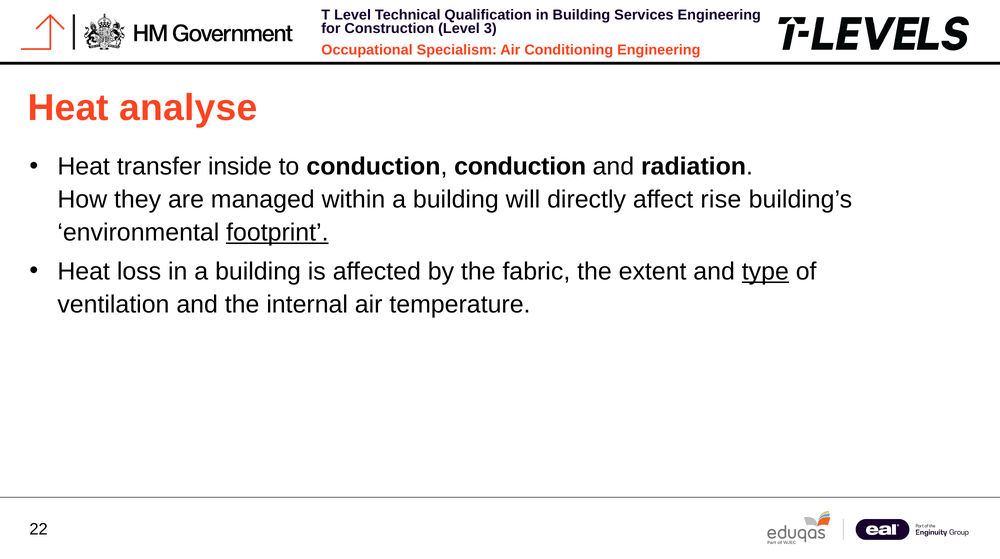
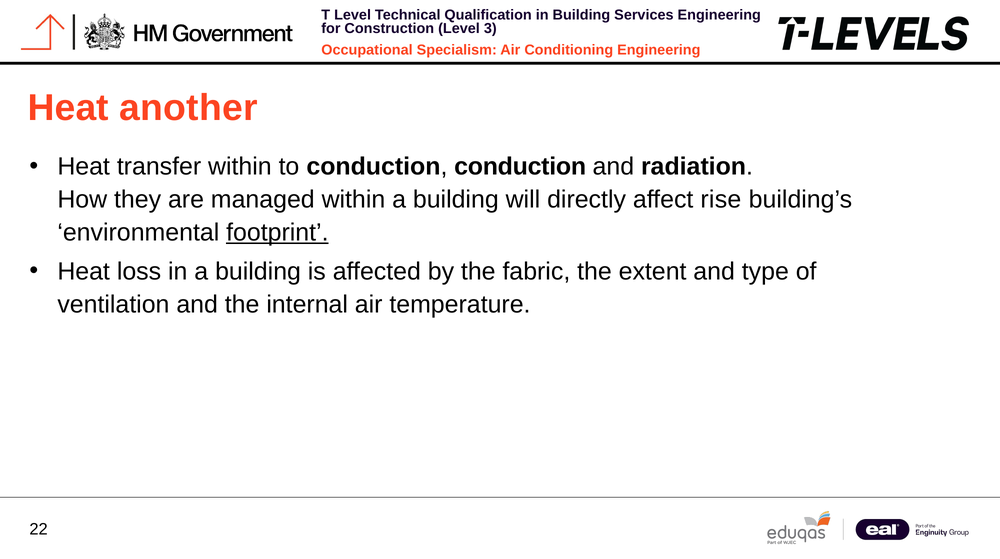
analyse: analyse -> another
transfer inside: inside -> within
type underline: present -> none
